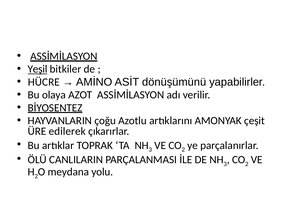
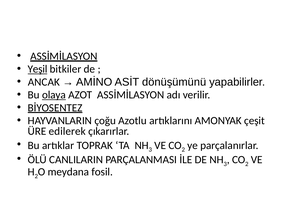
HÜCRE: HÜCRE -> ANCAK
olaya underline: none -> present
yolu: yolu -> fosil
